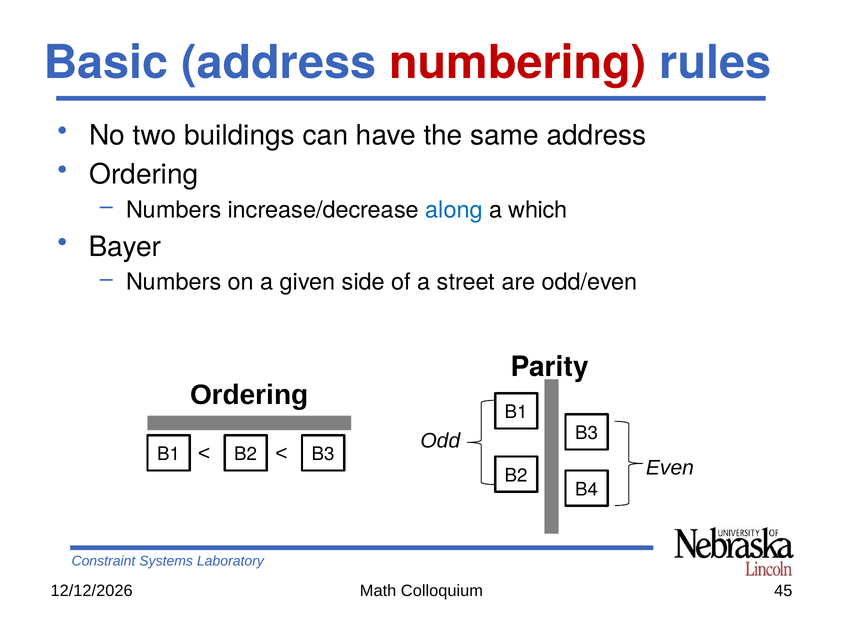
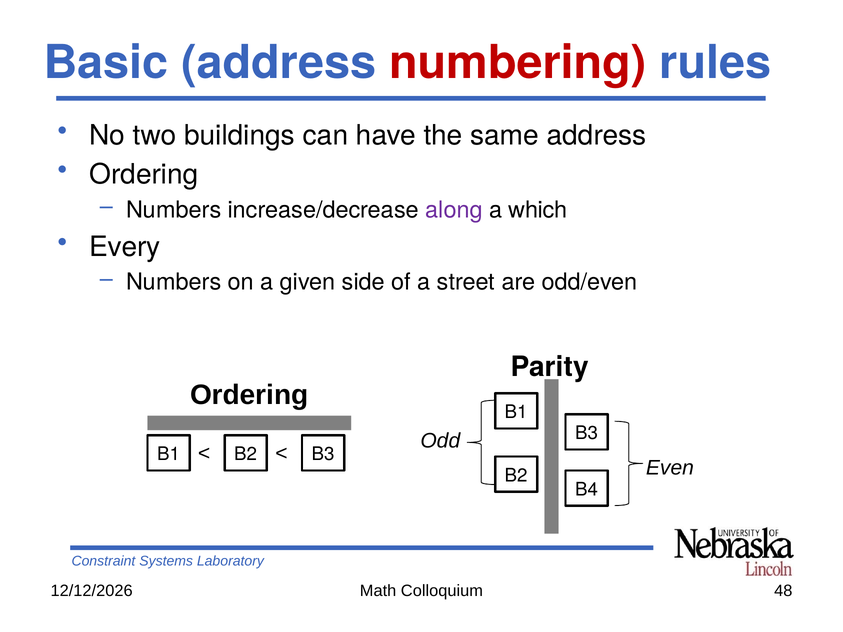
along colour: blue -> purple
Bayer: Bayer -> Every
45: 45 -> 48
